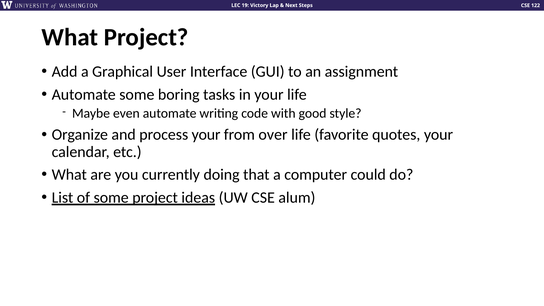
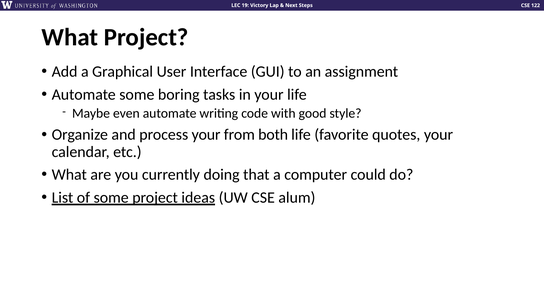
over: over -> both
